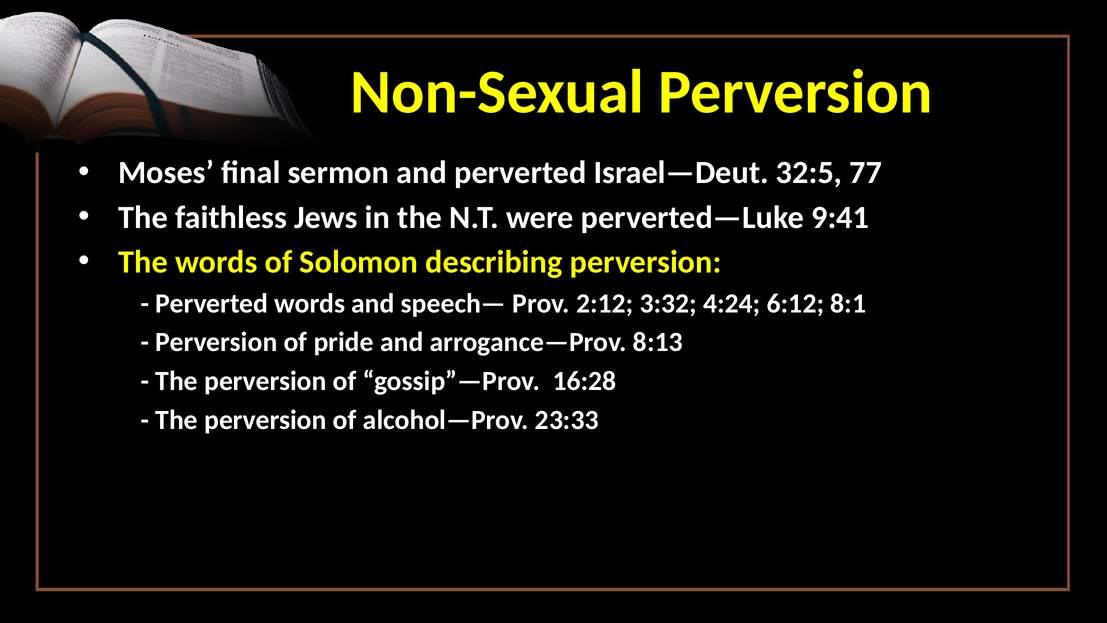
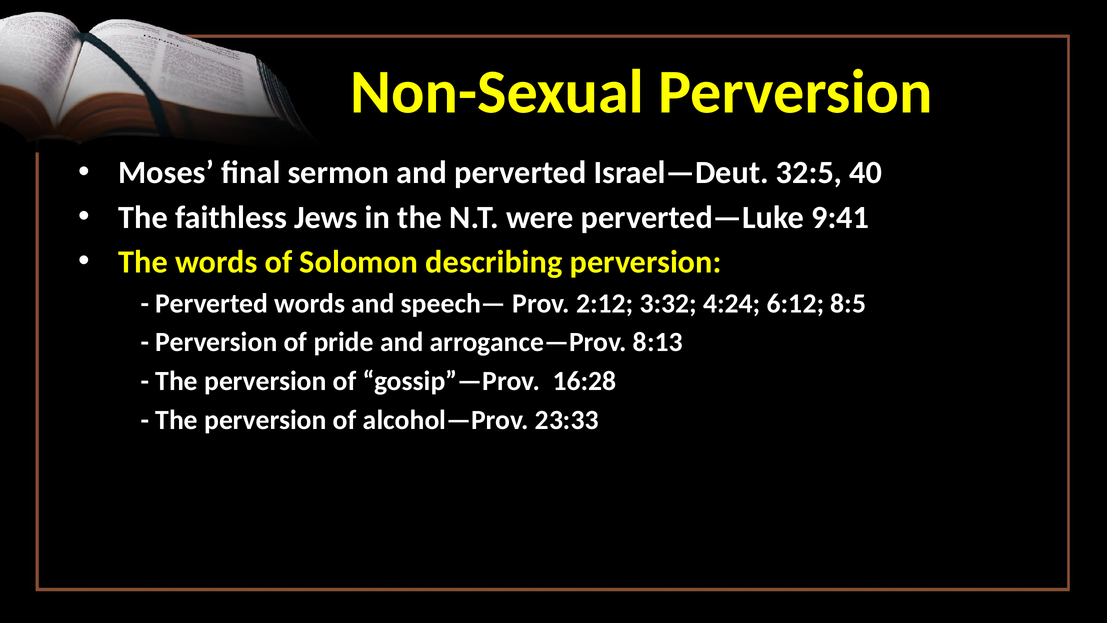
77: 77 -> 40
8:1: 8:1 -> 8:5
